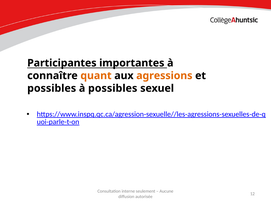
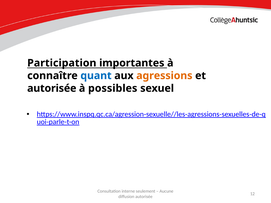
Participantes: Participantes -> Participation
quant colour: orange -> blue
possibles at (52, 88): possibles -> autorisée
